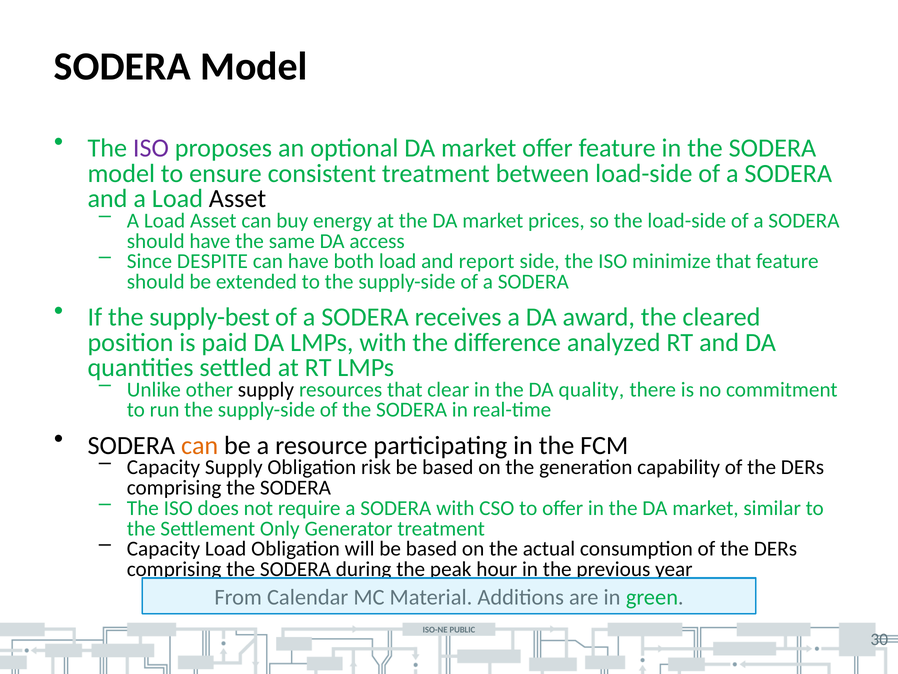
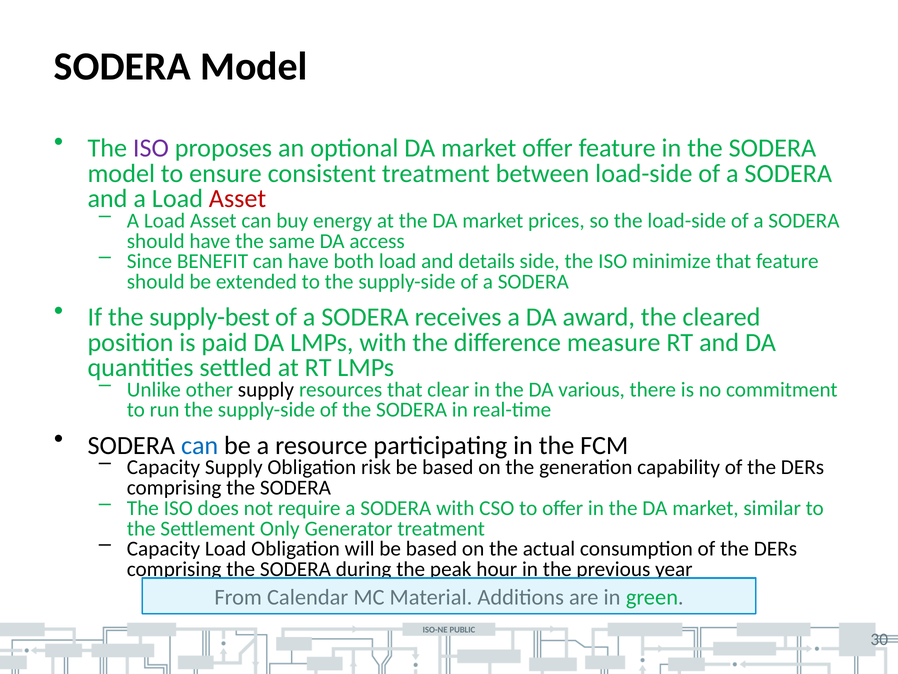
Asset at (238, 198) colour: black -> red
DESPITE: DESPITE -> BENEFIT
report: report -> details
analyzed: analyzed -> measure
quality: quality -> various
can at (200, 445) colour: orange -> blue
